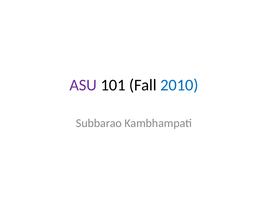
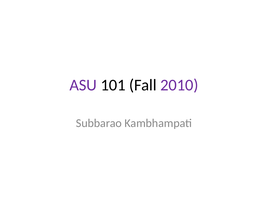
2010 colour: blue -> purple
